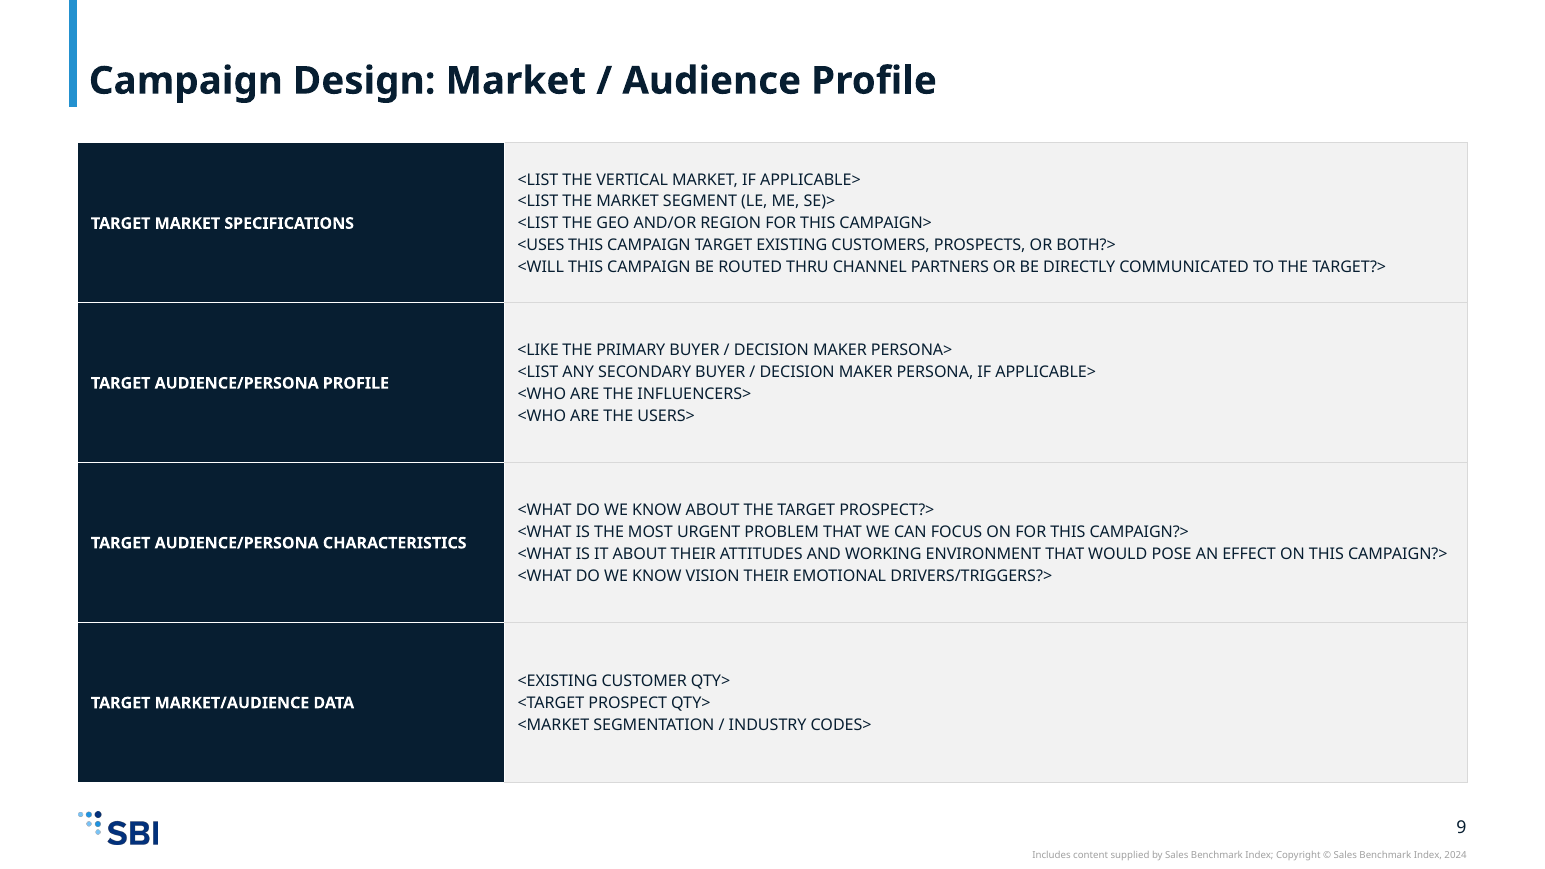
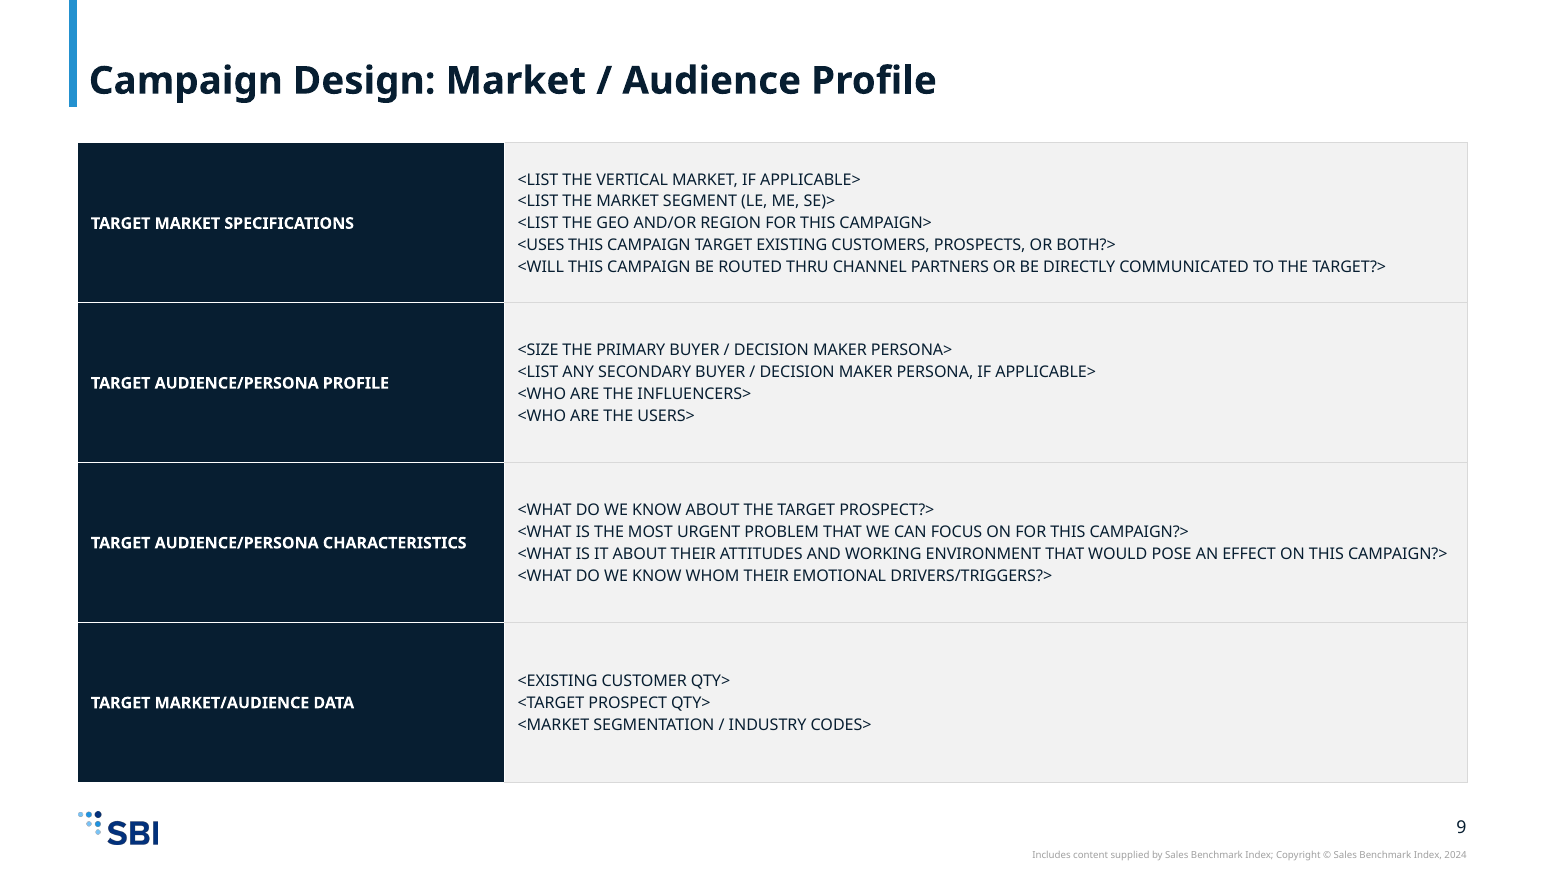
<LIKE: <LIKE -> <SIZE
VISION: VISION -> WHOM
